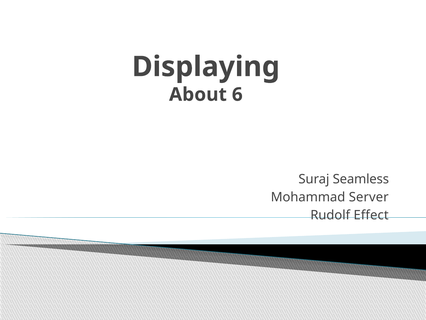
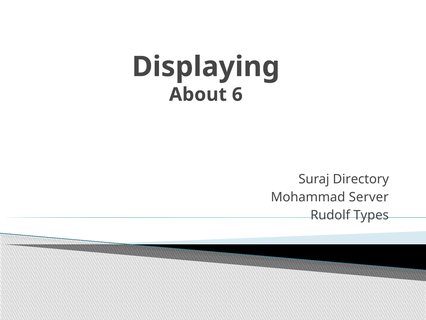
Seamless: Seamless -> Directory
Effect: Effect -> Types
